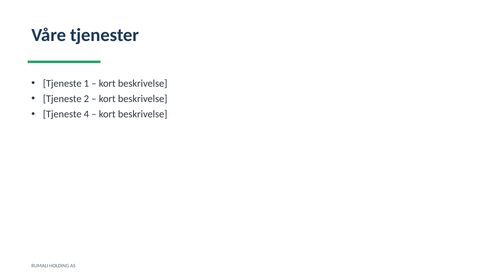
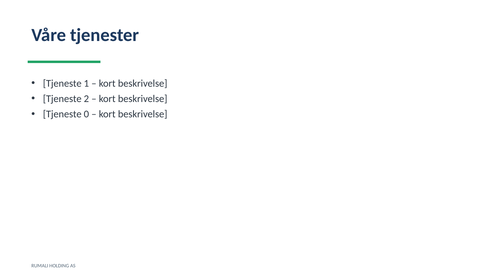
4: 4 -> 0
